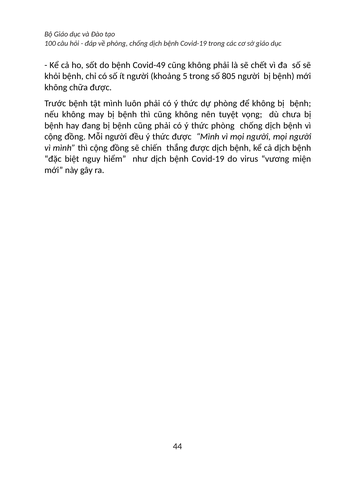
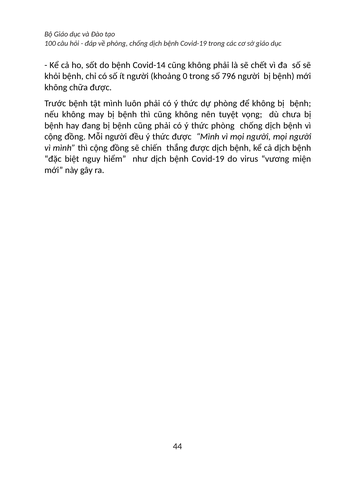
Covid-49: Covid-49 -> Covid-14
5: 5 -> 0
805: 805 -> 796
